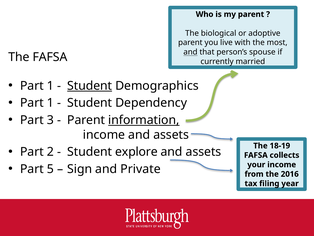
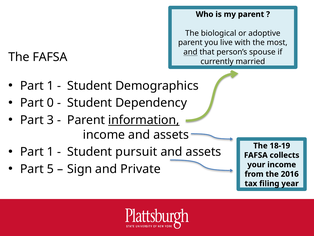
Student at (90, 86) underline: present -> none
1 at (50, 103): 1 -> 0
2 at (50, 152): 2 -> 1
explore: explore -> pursuit
